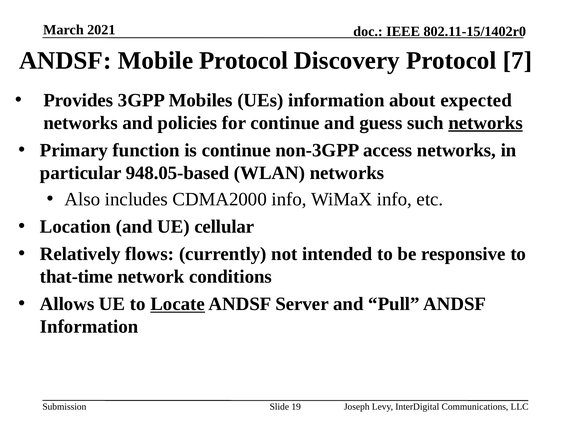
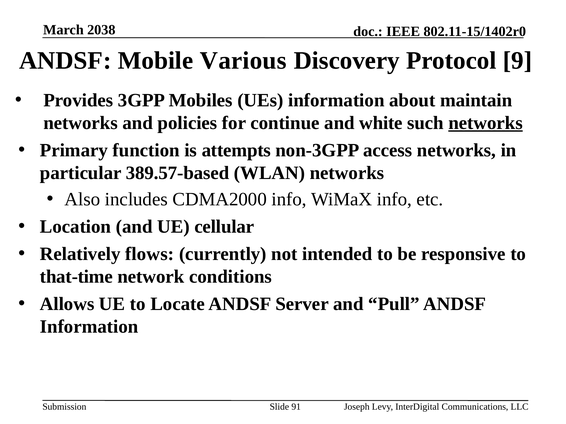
2021: 2021 -> 2038
Mobile Protocol: Protocol -> Various
7: 7 -> 9
expected: expected -> maintain
guess: guess -> white
is continue: continue -> attempts
948.05-based: 948.05-based -> 389.57-based
Locate underline: present -> none
19: 19 -> 91
